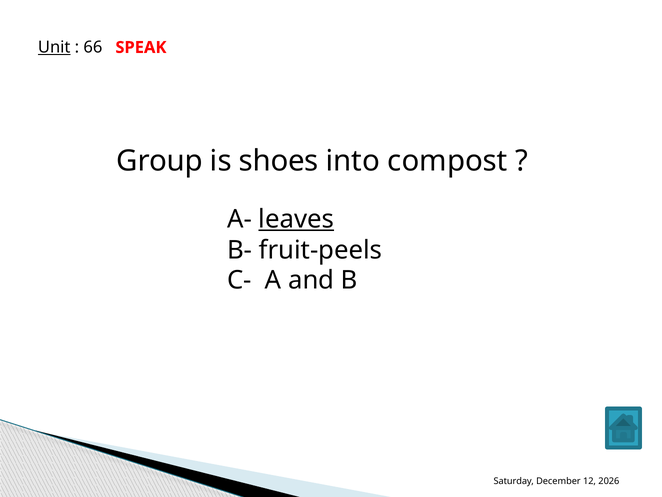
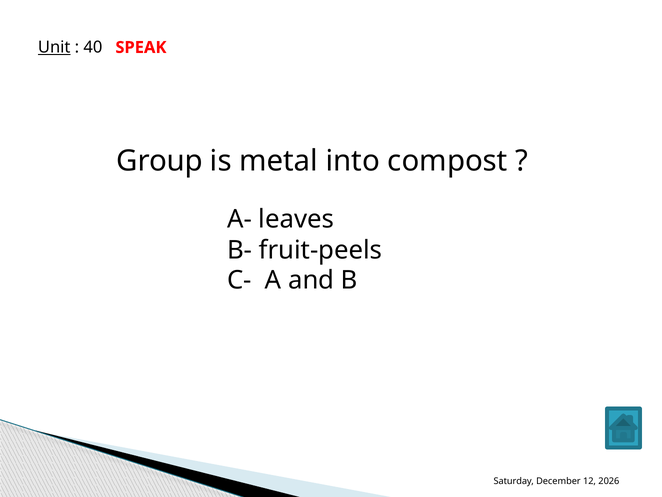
66: 66 -> 40
shoes: shoes -> metal
leaves underline: present -> none
